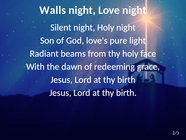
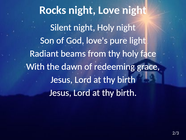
Walls: Walls -> Rocks
